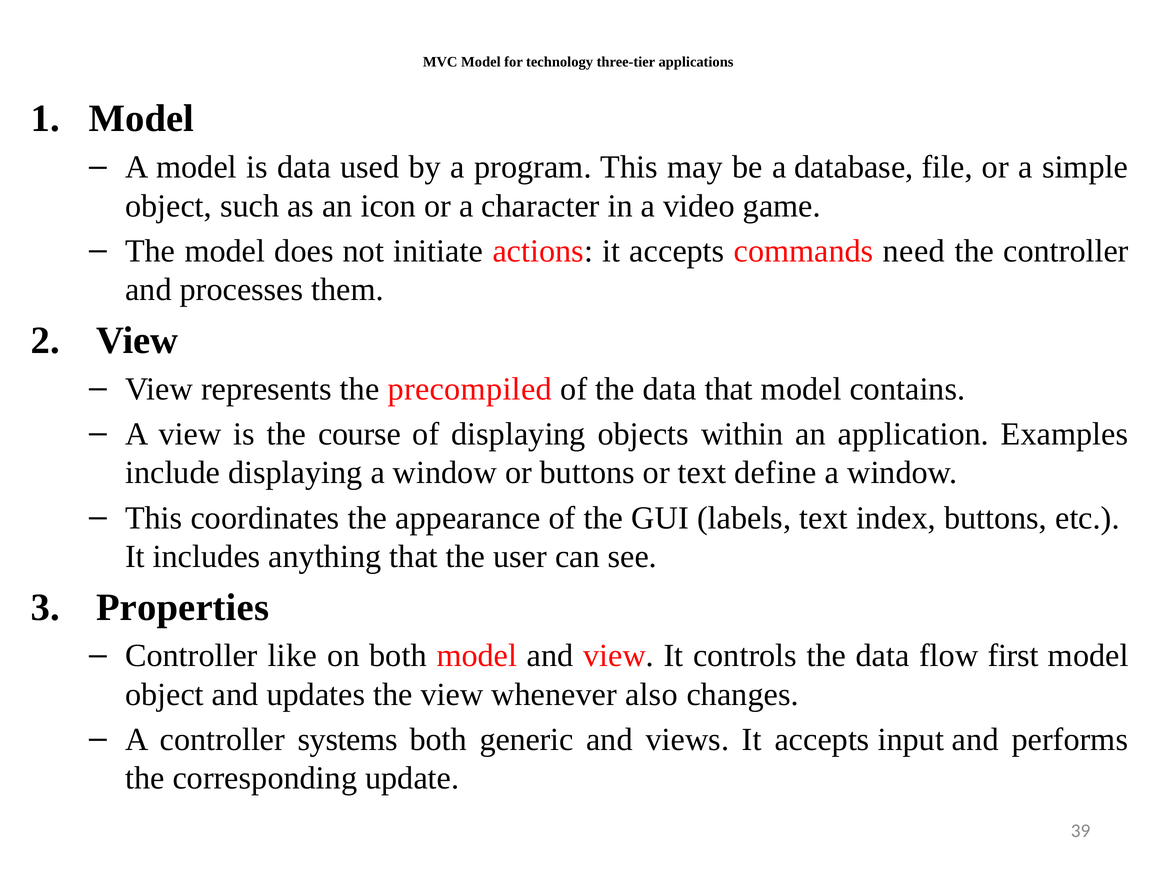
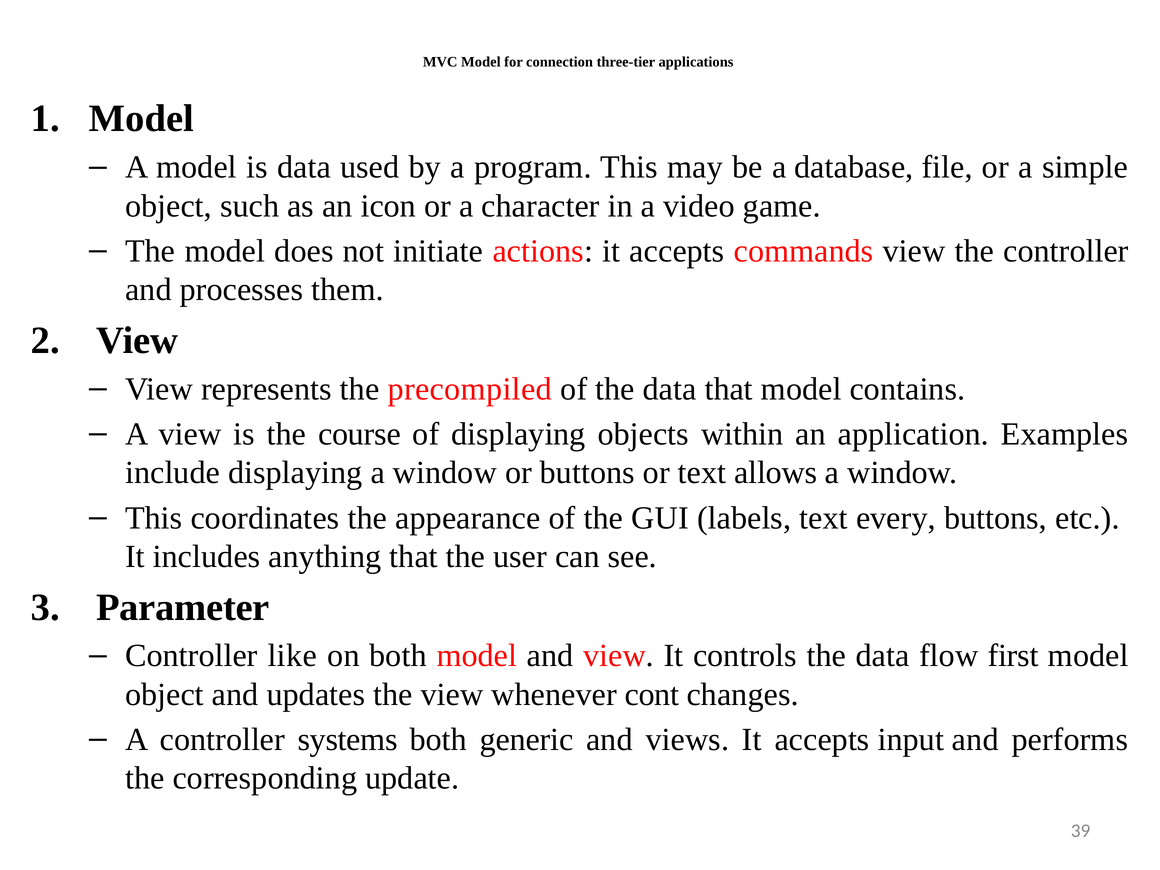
technology: technology -> connection
commands need: need -> view
define: define -> allows
index: index -> every
Properties: Properties -> Parameter
also: also -> cont
